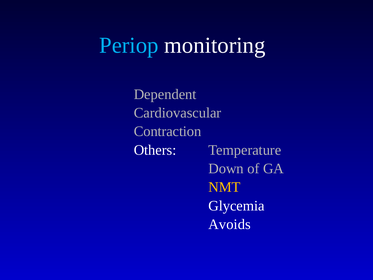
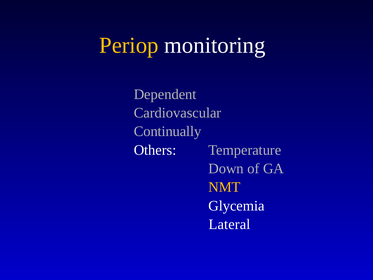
Periop colour: light blue -> yellow
Contraction: Contraction -> Continually
Avoids: Avoids -> Lateral
